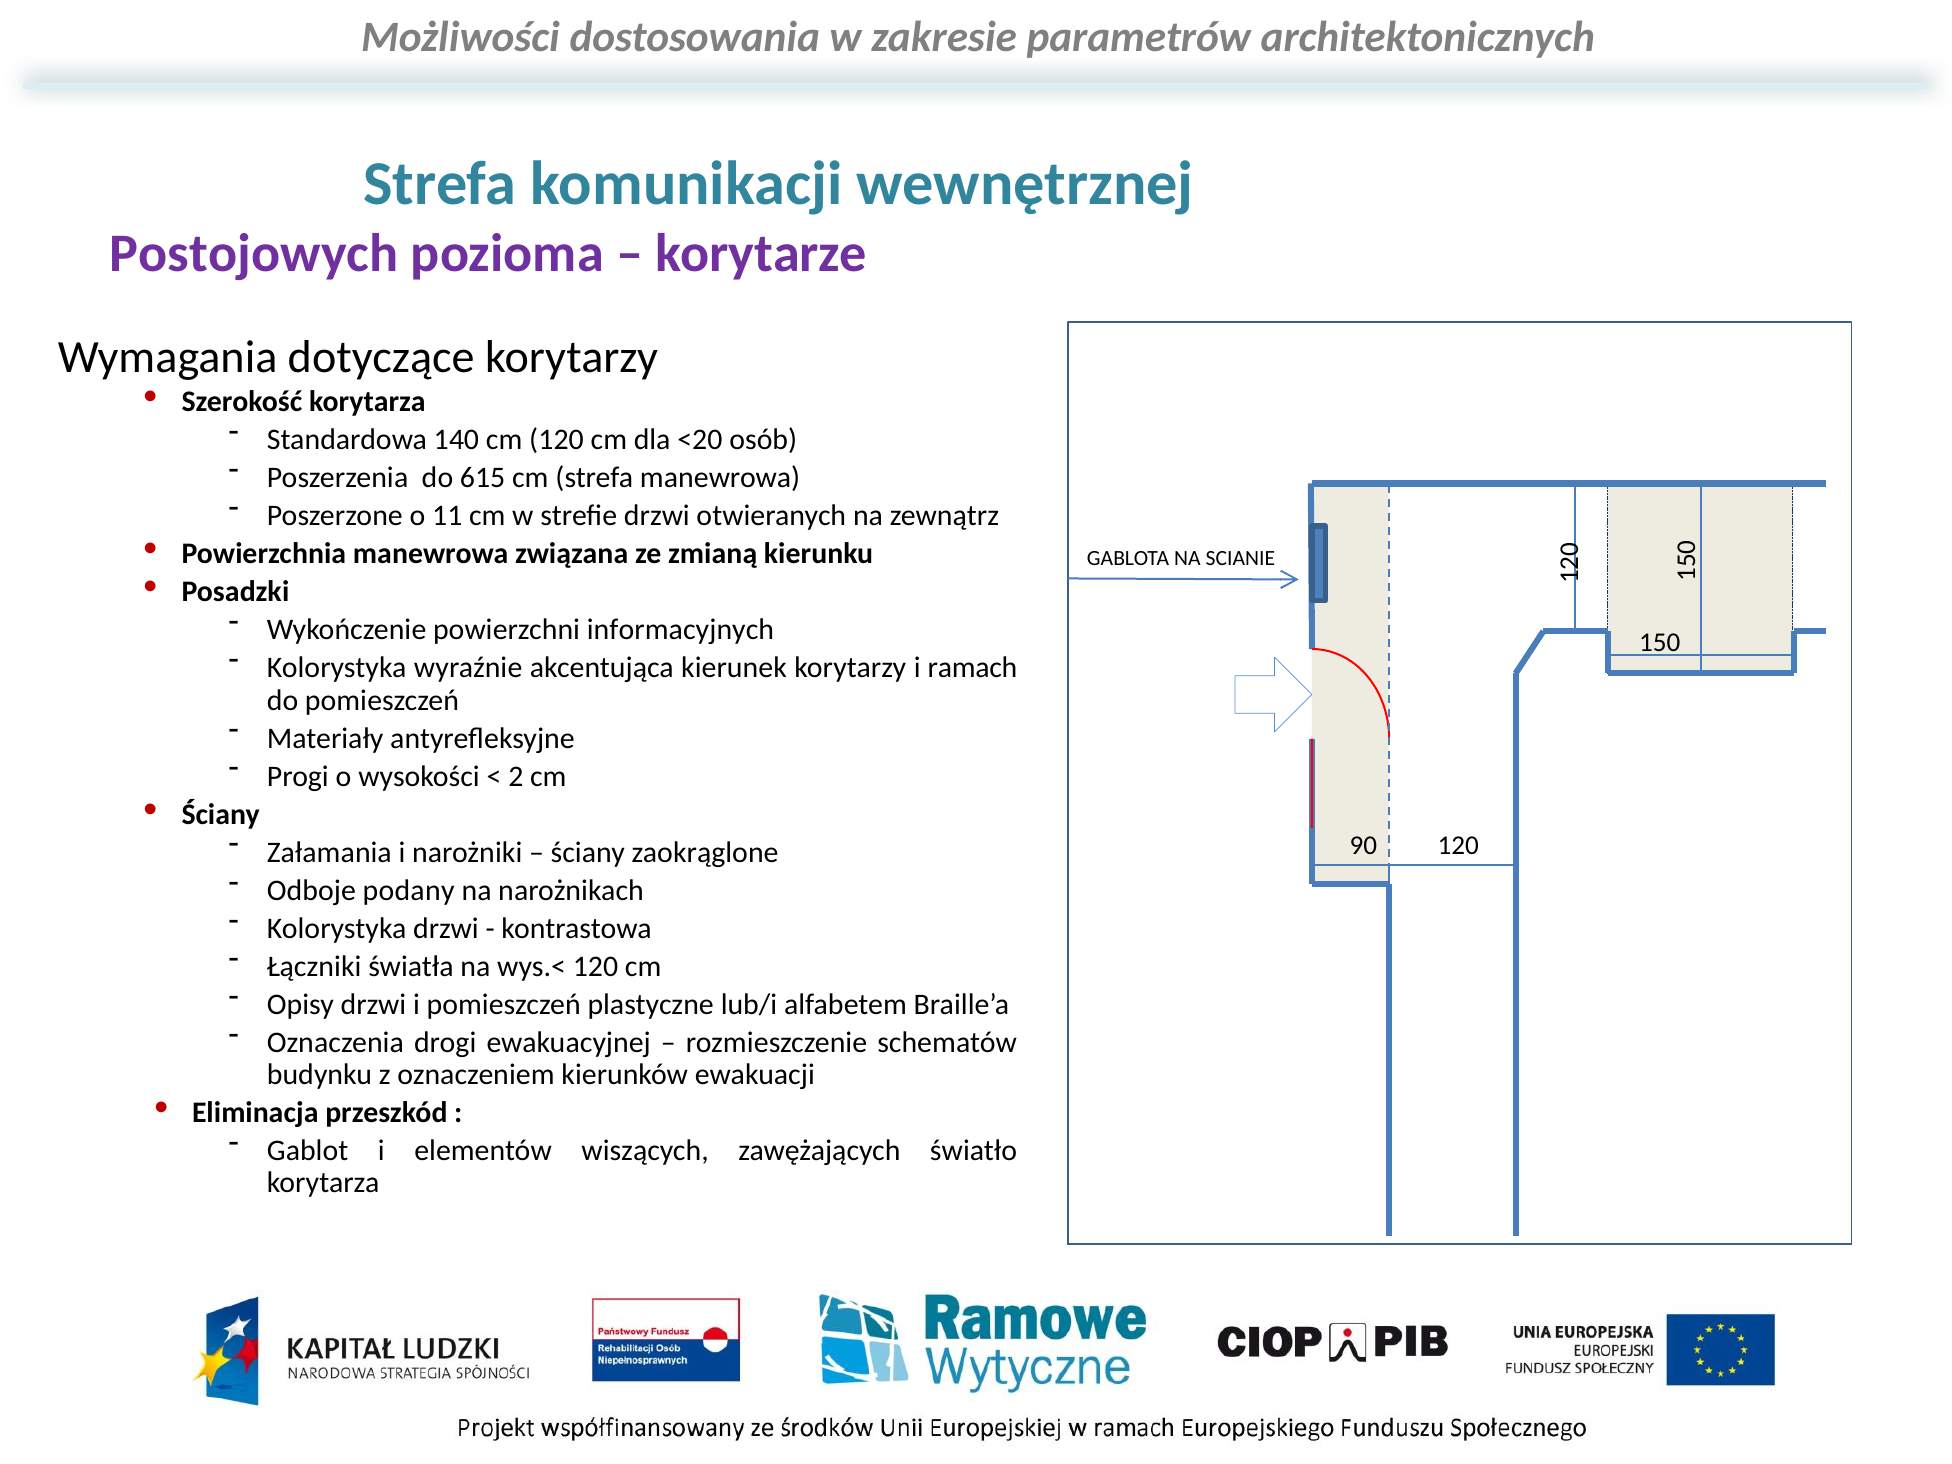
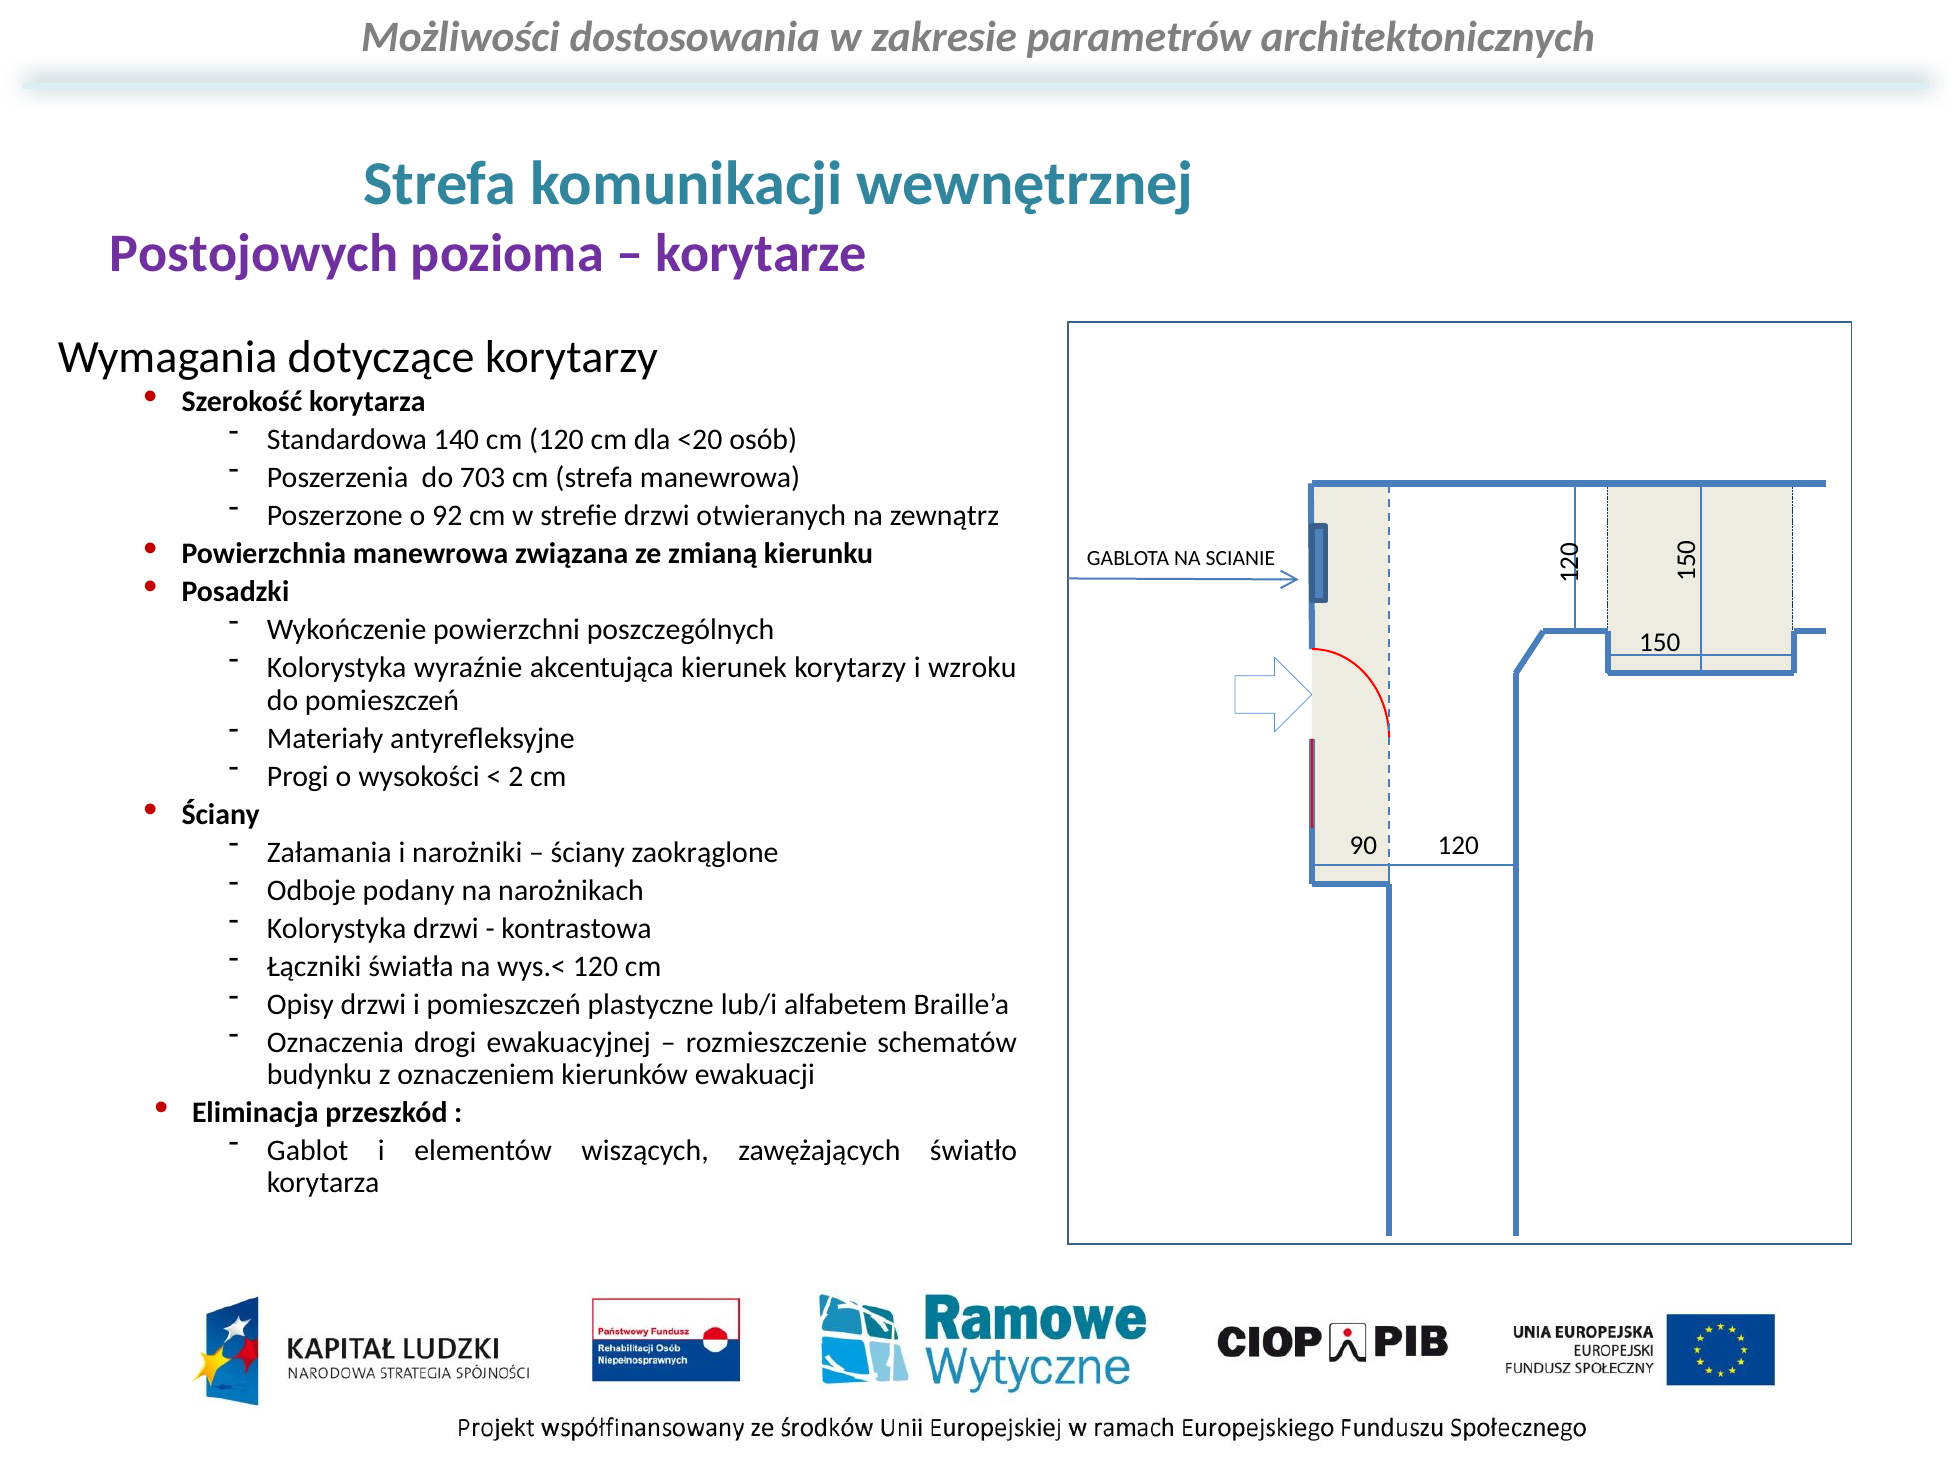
615: 615 -> 703
11: 11 -> 92
informacyjnych: informacyjnych -> poszczególnych
ramach: ramach -> wzroku
